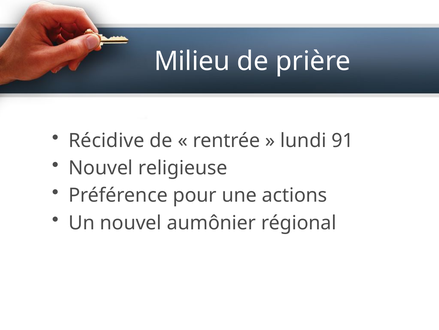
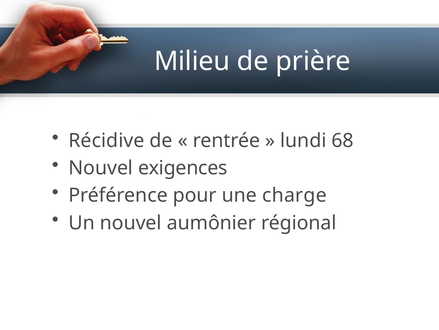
91: 91 -> 68
religieuse: religieuse -> exigences
actions: actions -> charge
